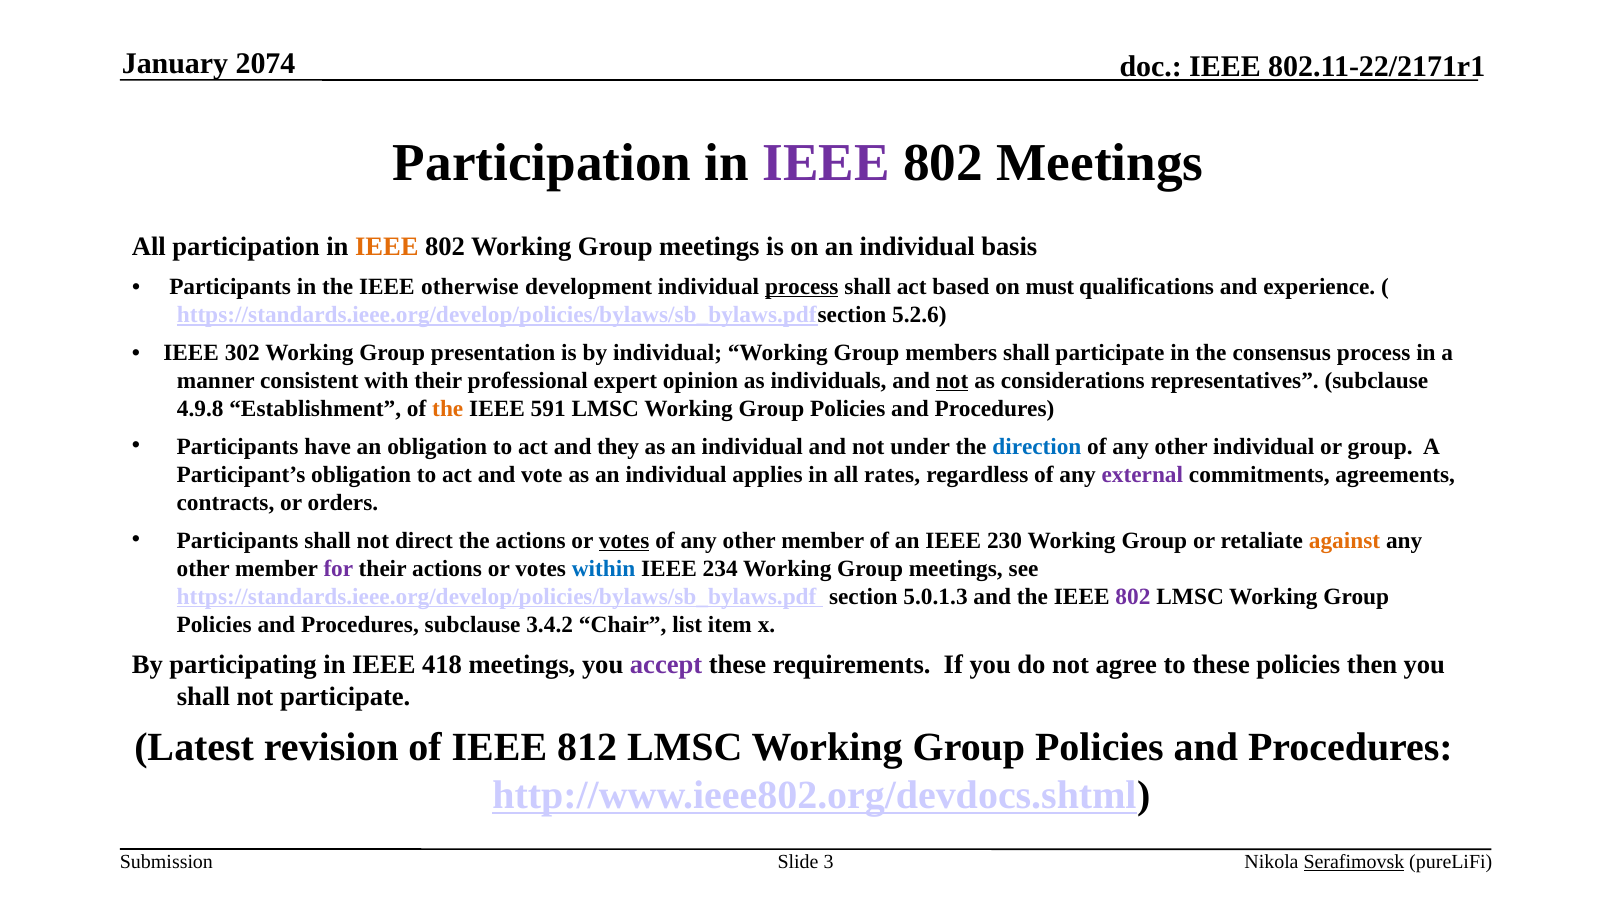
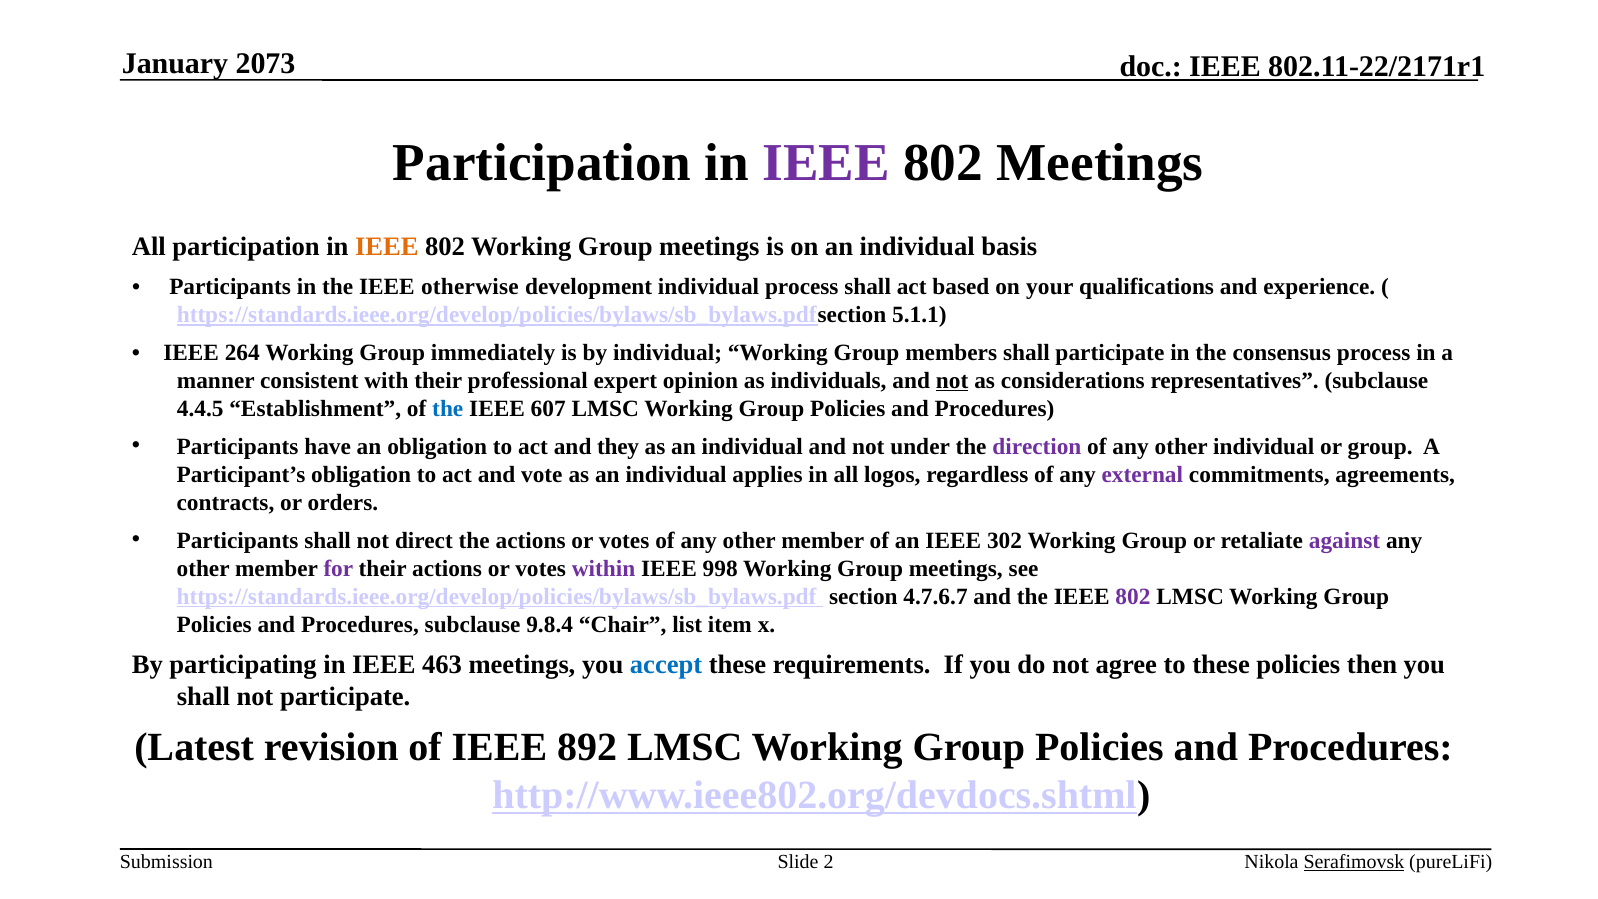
2074: 2074 -> 2073
process at (802, 287) underline: present -> none
must: must -> your
5.2.6: 5.2.6 -> 5.1.1
302: 302 -> 264
presentation: presentation -> immediately
4.9.8: 4.9.8 -> 4.4.5
the at (448, 408) colour: orange -> blue
591: 591 -> 607
direction colour: blue -> purple
rates: rates -> logos
votes at (624, 540) underline: present -> none
230: 230 -> 302
against colour: orange -> purple
within colour: blue -> purple
234: 234 -> 998
5.0.1.3: 5.0.1.3 -> 4.7.6.7
3.4.2: 3.4.2 -> 9.8.4
418: 418 -> 463
accept colour: purple -> blue
812: 812 -> 892
3: 3 -> 2
